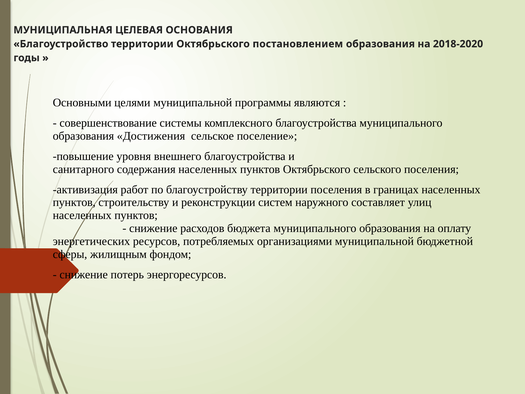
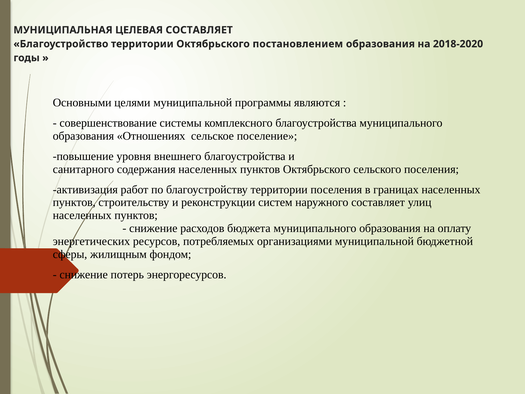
ЦЕЛЕВАЯ ОСНОВАНИЯ: ОСНОВАНИЯ -> СОСТАВЛЯЕТ
Достижения: Достижения -> Отношениях
